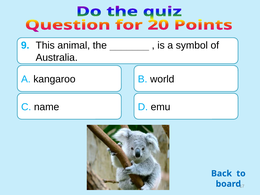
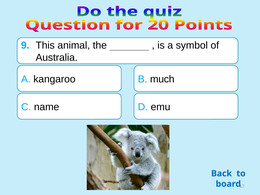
world: world -> much
